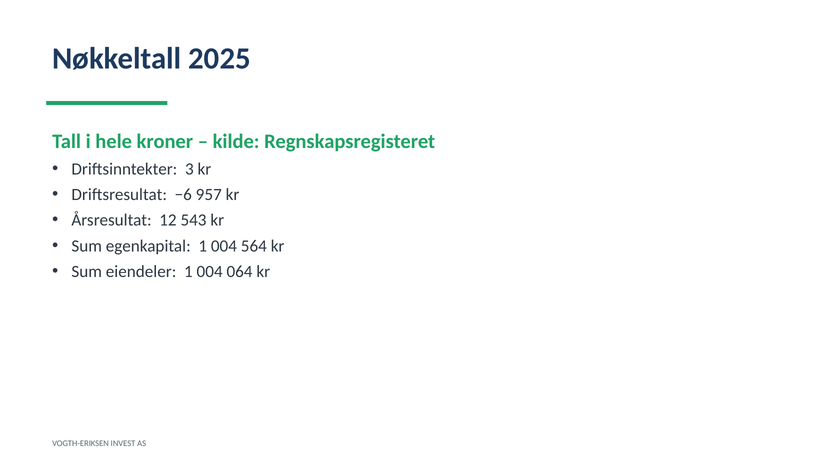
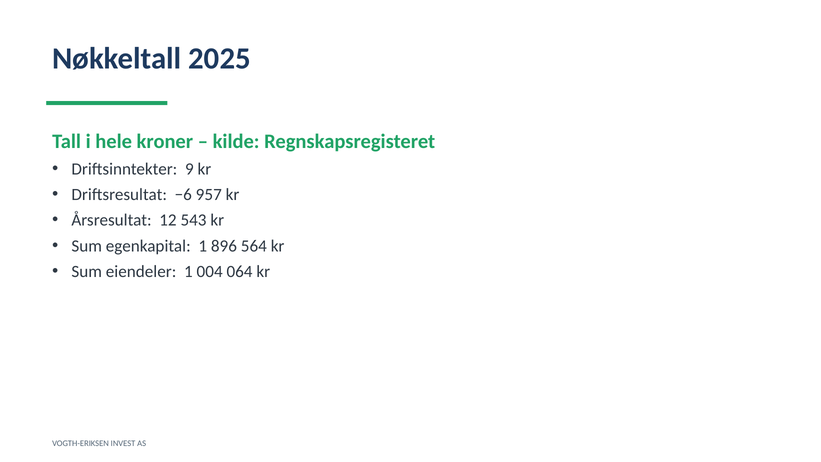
3: 3 -> 9
egenkapital 1 004: 004 -> 896
